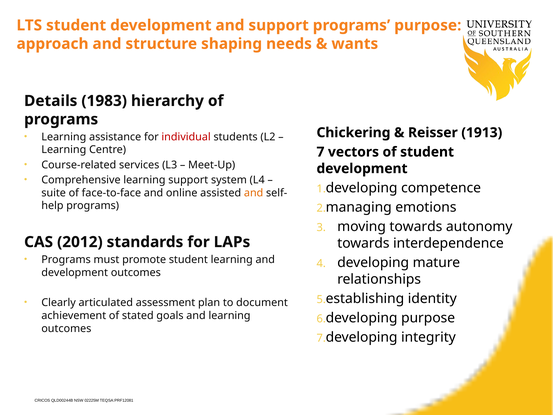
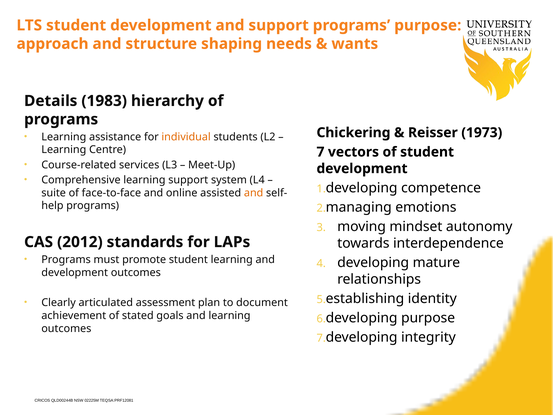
1913: 1913 -> 1973
individual colour: red -> orange
moving towards: towards -> mindset
